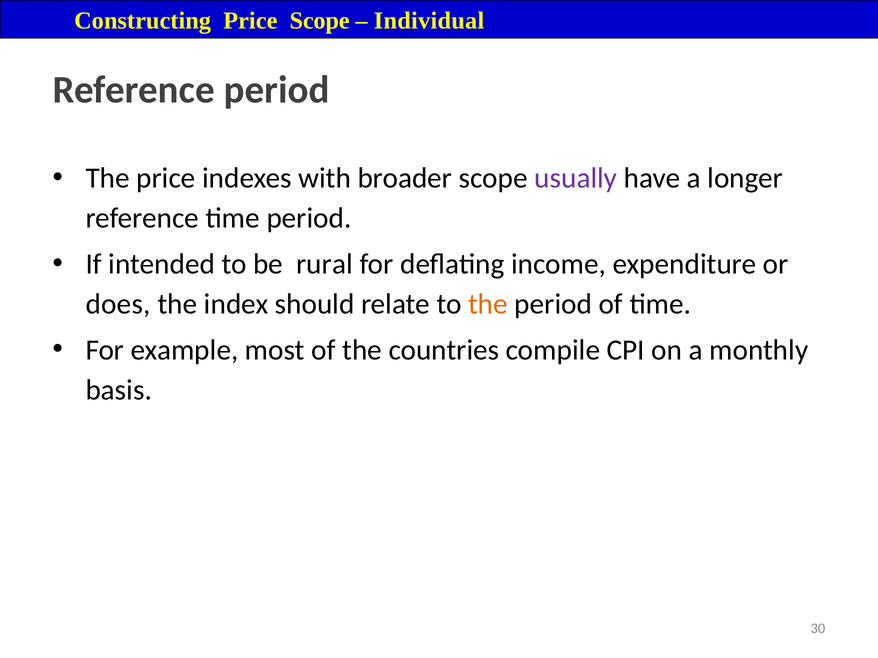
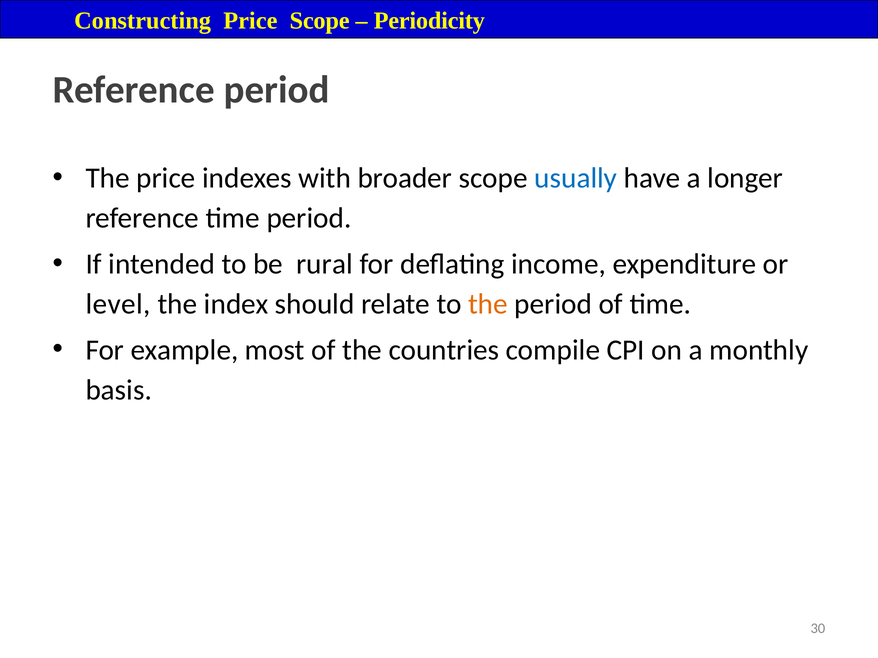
Individual: Individual -> Periodicity
usually colour: purple -> blue
does: does -> level
